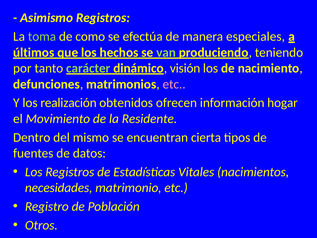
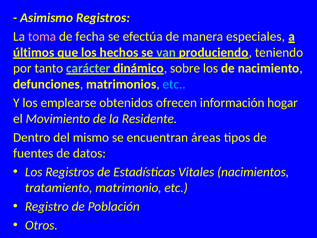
toma colour: light green -> pink
como: como -> fecha
visión: visión -> sobre
etc at (174, 84) colour: pink -> light blue
realización: realización -> emplearse
cierta: cierta -> áreas
necesidades: necesidades -> tratamiento
